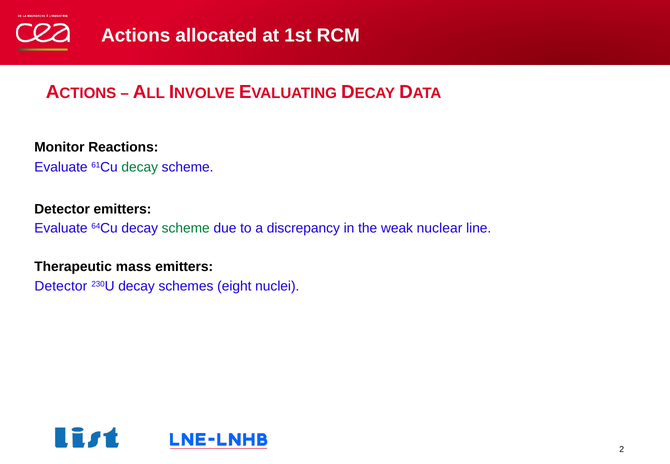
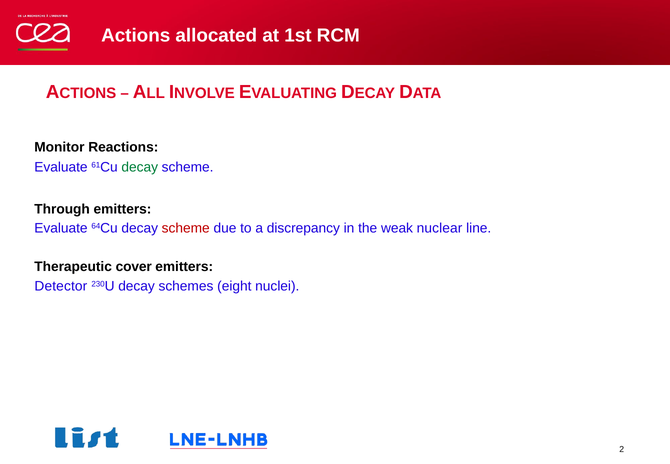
Detector at (62, 209): Detector -> Through
scheme at (186, 228) colour: green -> red
mass: mass -> cover
